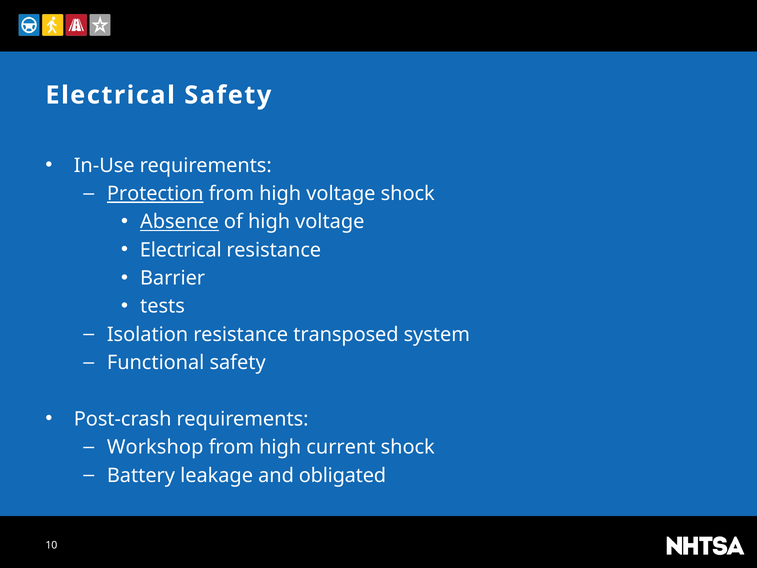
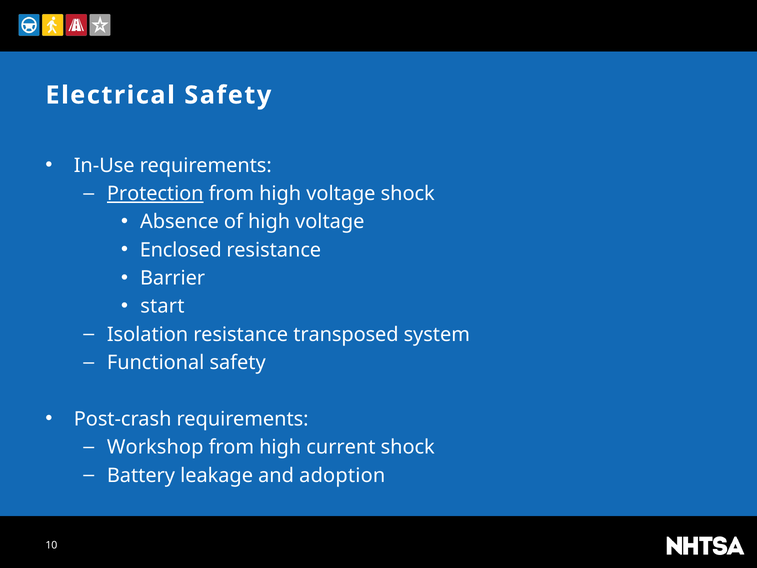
Absence underline: present -> none
Electrical at (181, 250): Electrical -> Enclosed
tests: tests -> start
obligated: obligated -> adoption
